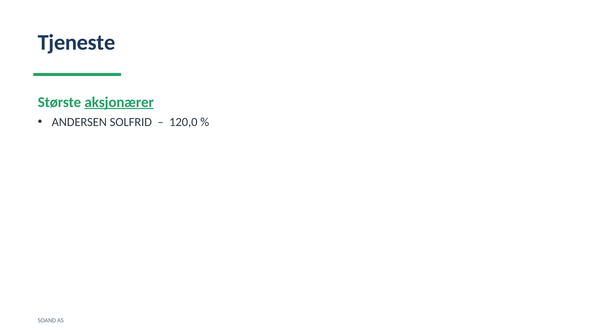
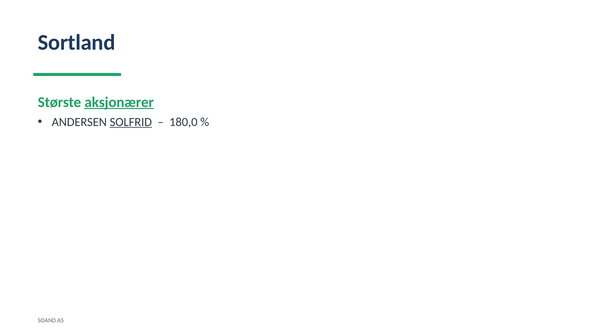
Tjeneste: Tjeneste -> Sortland
SOLFRID underline: none -> present
120,0: 120,0 -> 180,0
